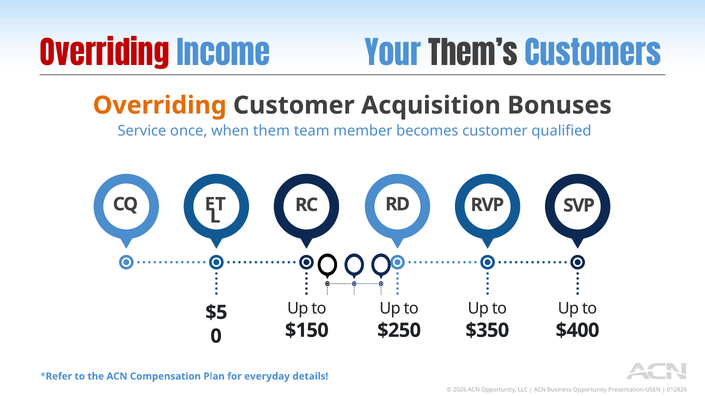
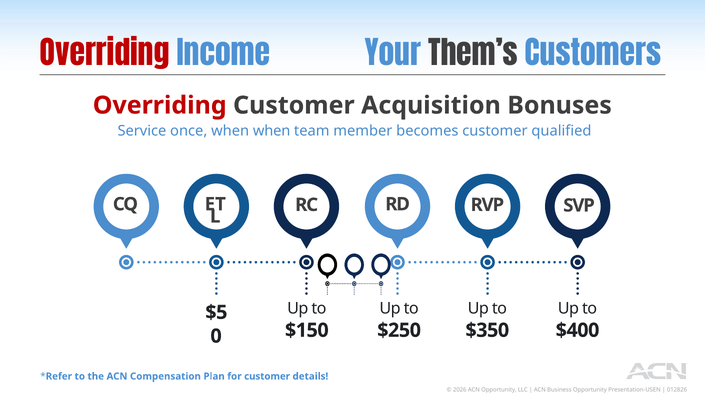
Overriding at (160, 106) colour: orange -> red
when them: them -> when
for everyday: everyday -> customer
